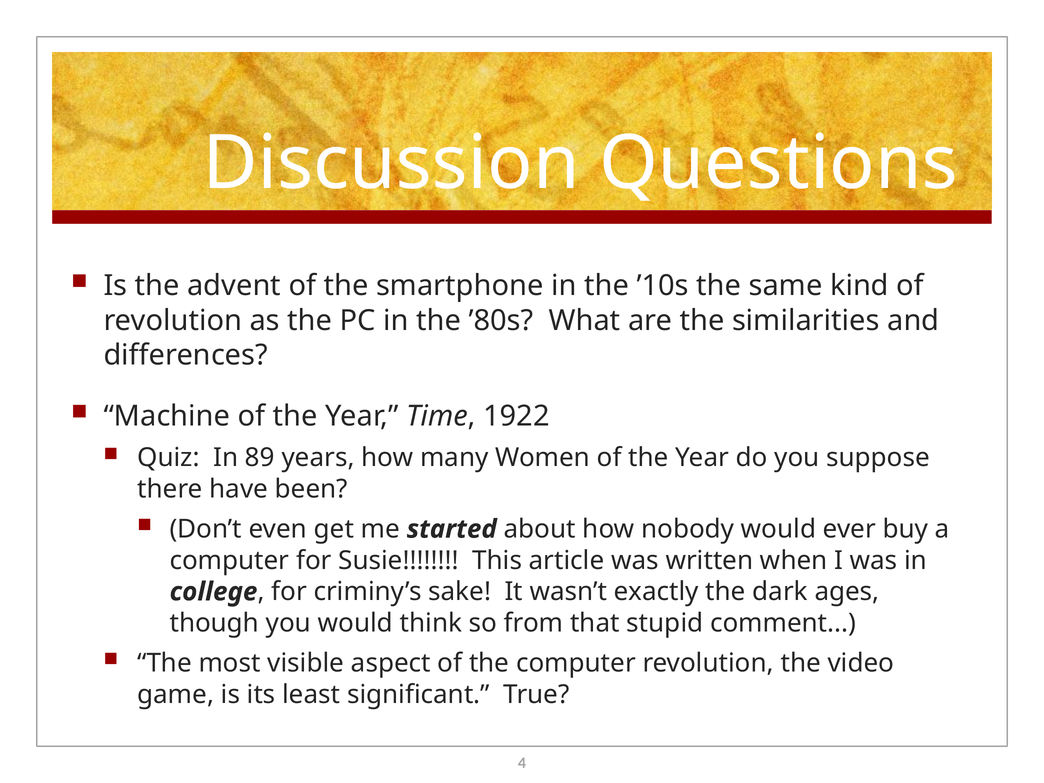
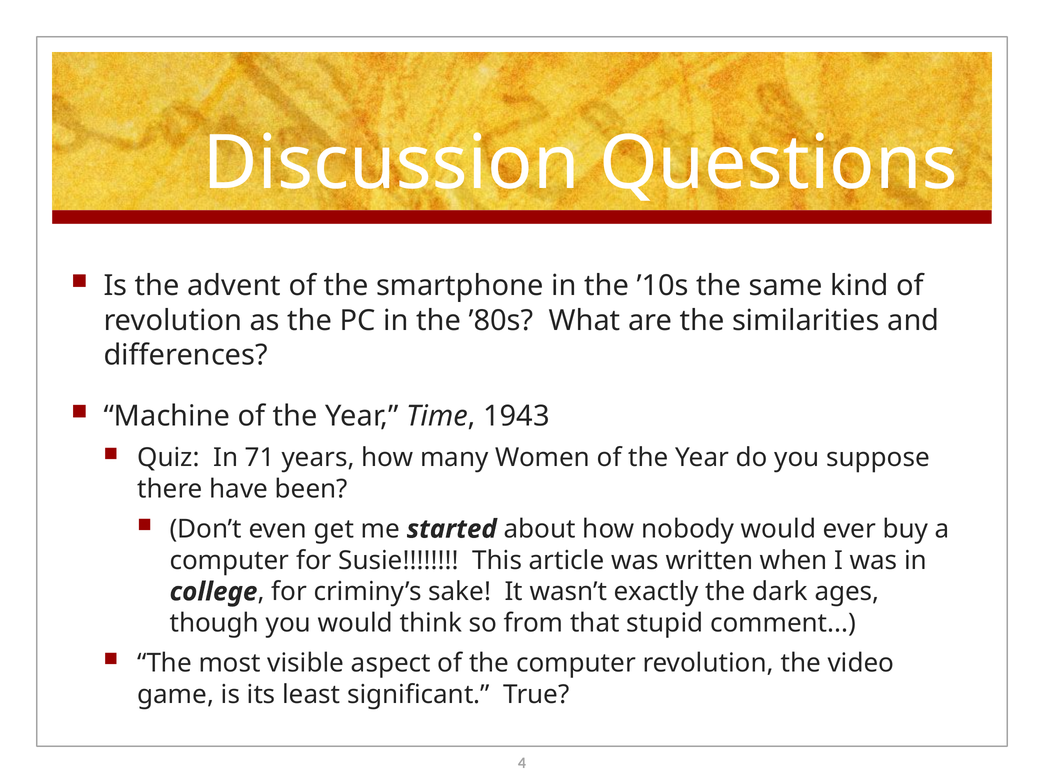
1922: 1922 -> 1943
89: 89 -> 71
